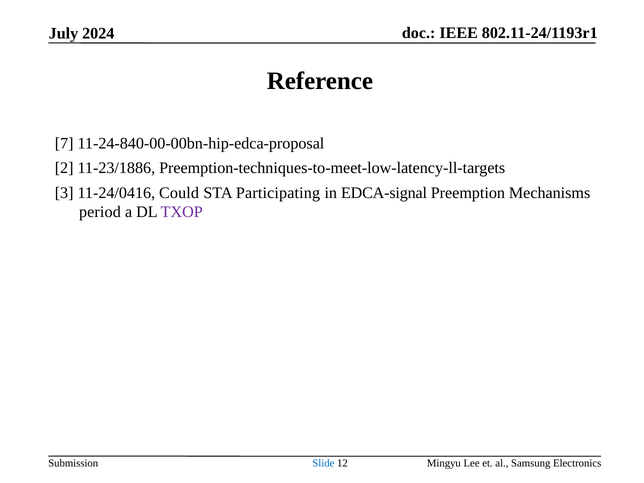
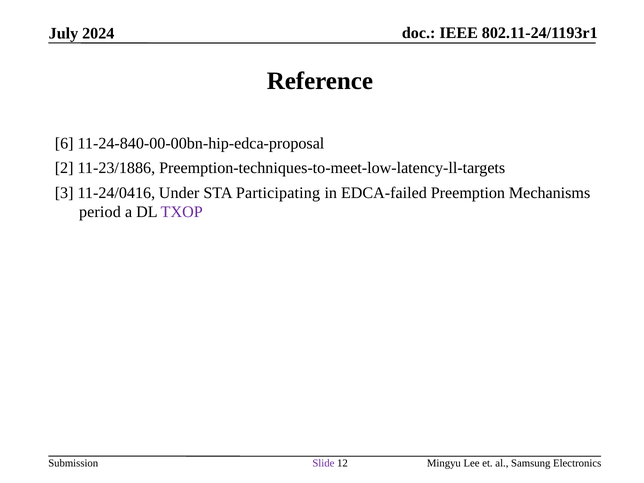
7: 7 -> 6
Could: Could -> Under
EDCA-signal: EDCA-signal -> EDCA-failed
Slide colour: blue -> purple
